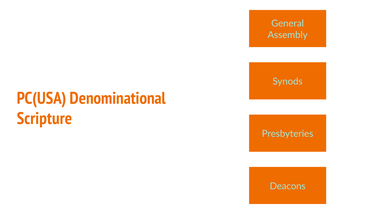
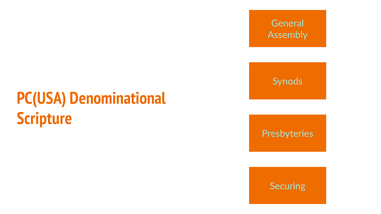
Deacons: Deacons -> Securing
